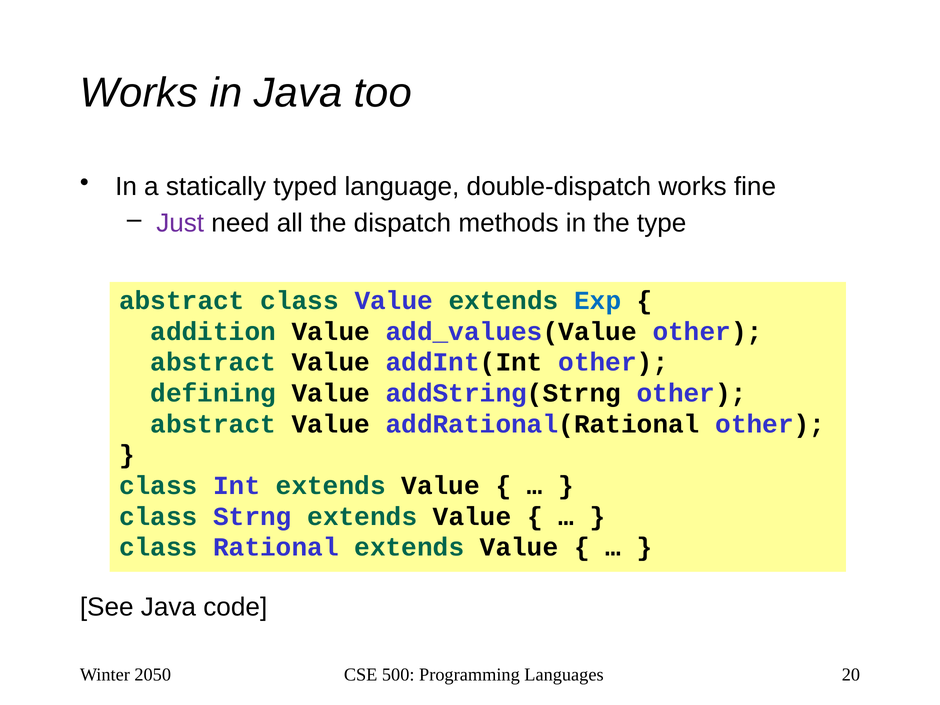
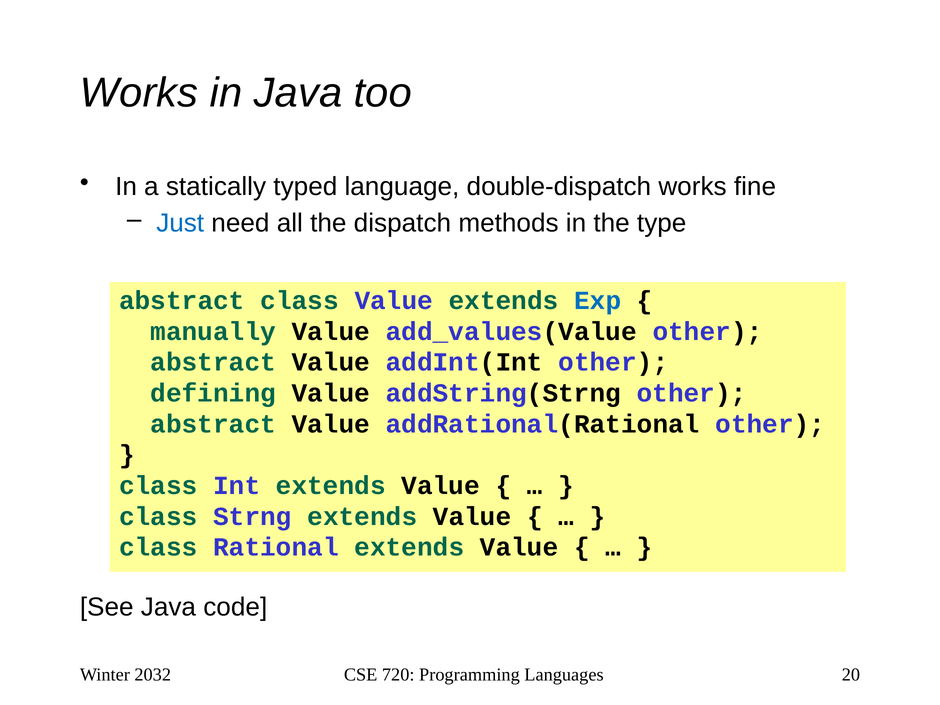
Just colour: purple -> blue
addition: addition -> manually
2050: 2050 -> 2032
500: 500 -> 720
